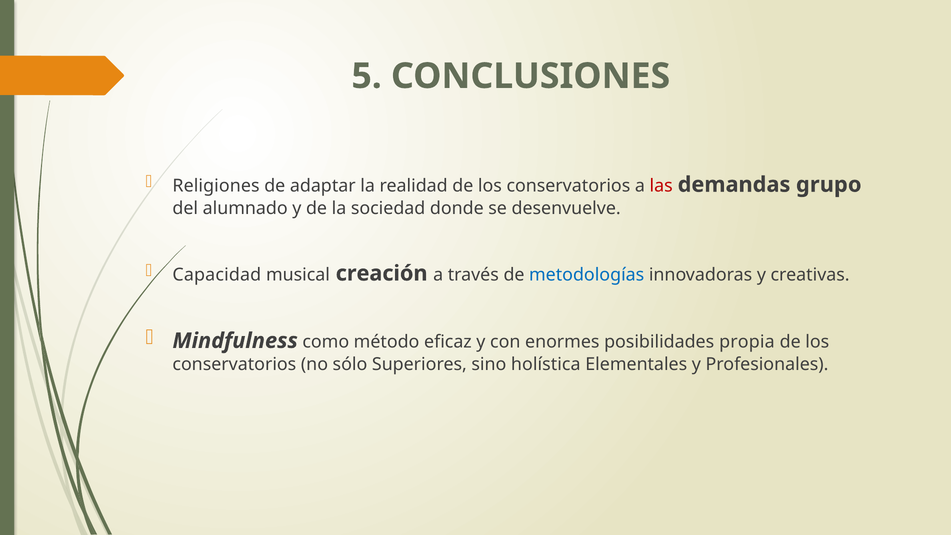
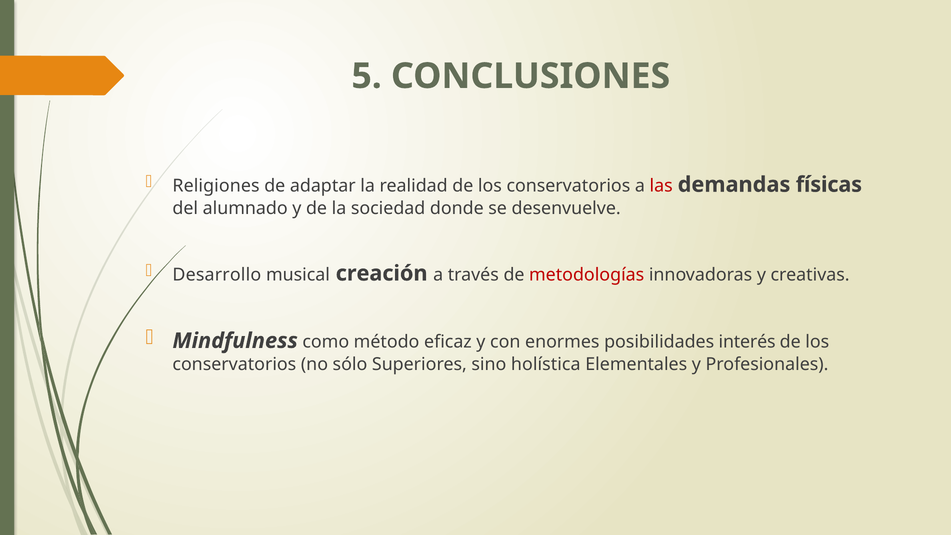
grupo: grupo -> físicas
Capacidad: Capacidad -> Desarrollo
metodologías colour: blue -> red
propia: propia -> interés
